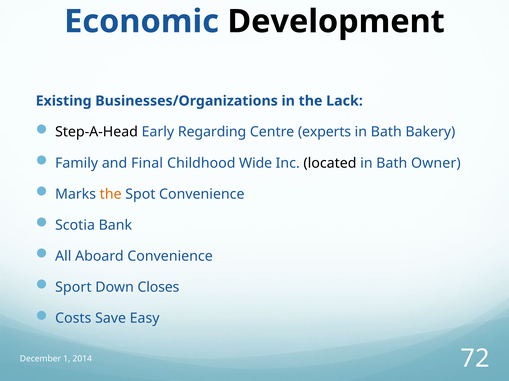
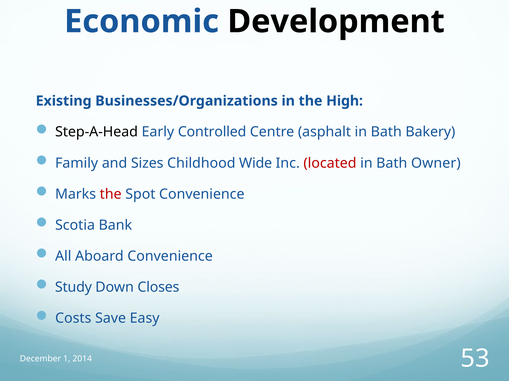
Lack: Lack -> High
Regarding: Regarding -> Controlled
experts: experts -> asphalt
Final: Final -> Sizes
located colour: black -> red
the at (111, 194) colour: orange -> red
Sport: Sport -> Study
72: 72 -> 53
